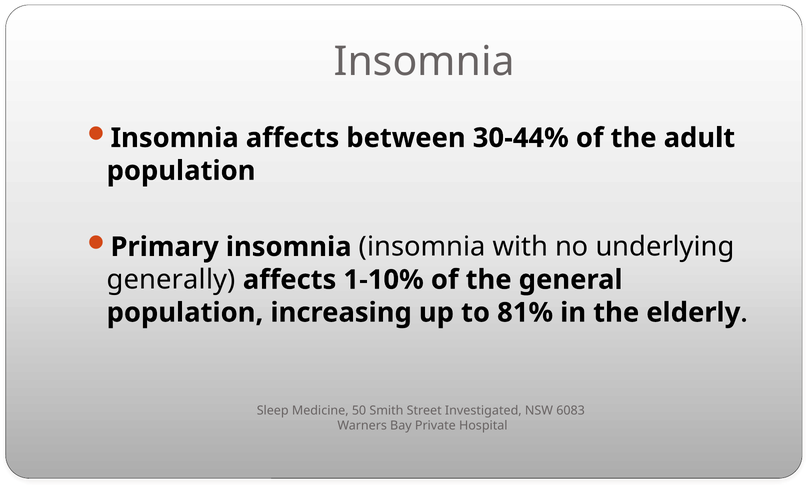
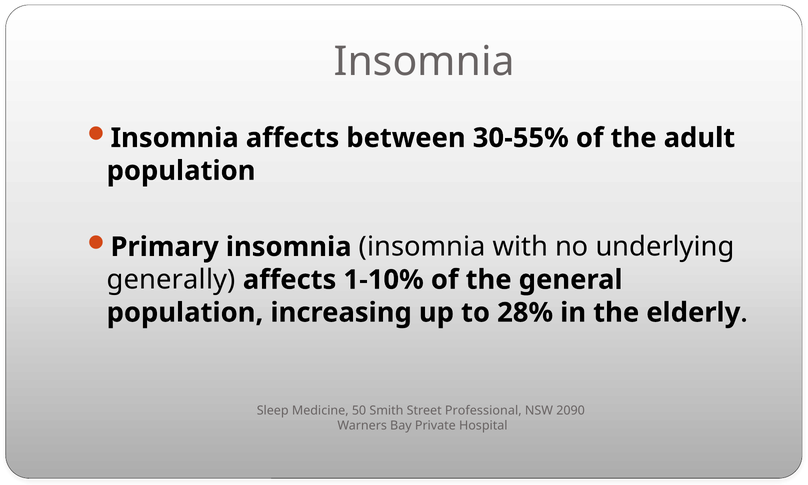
30-44%: 30-44% -> 30-55%
81%: 81% -> 28%
Investigated: Investigated -> Professional
6083: 6083 -> 2090
